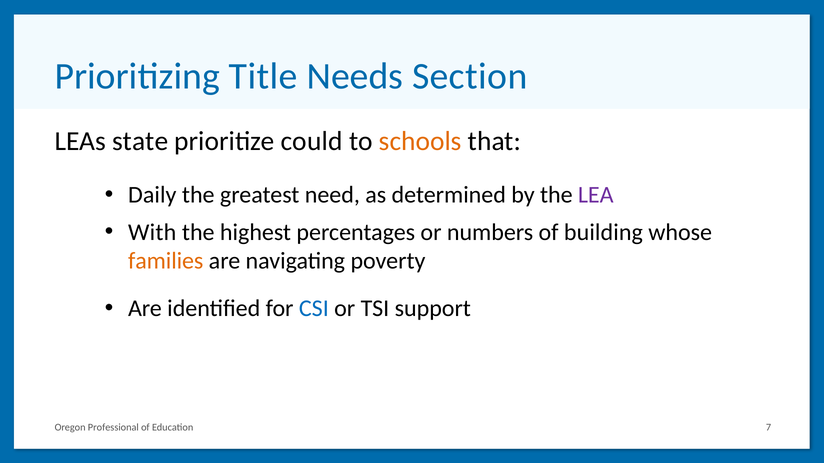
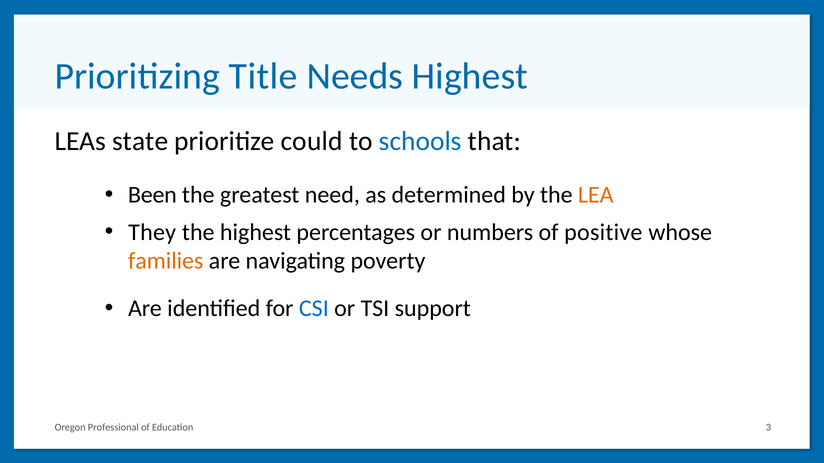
Needs Section: Section -> Highest
schools colour: orange -> blue
Daily: Daily -> Been
LEA colour: purple -> orange
With: With -> They
building: building -> positive
7: 7 -> 3
